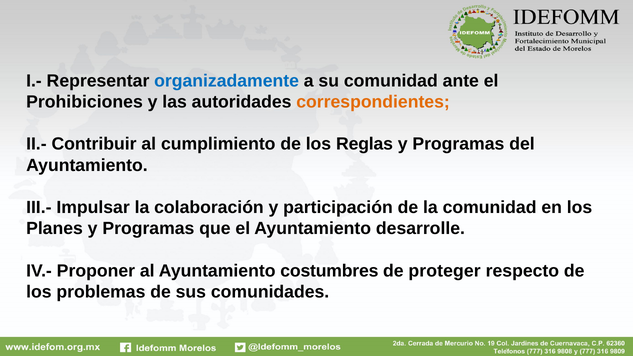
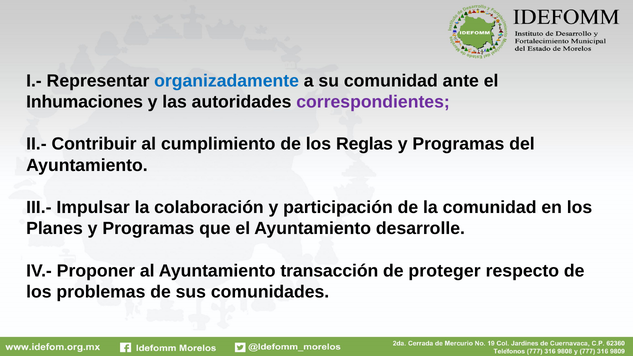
Prohibiciones: Prohibiciones -> Inhumaciones
correspondientes colour: orange -> purple
costumbres: costumbres -> transacción
